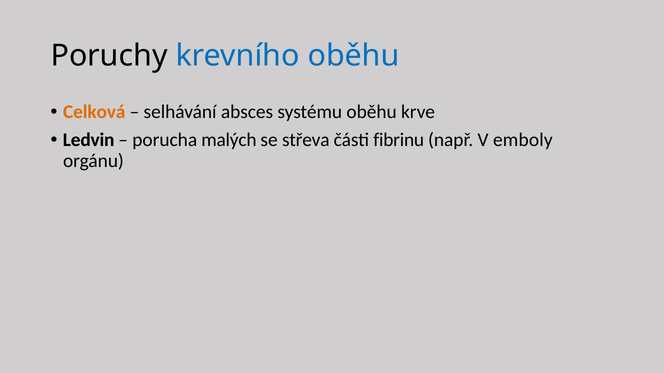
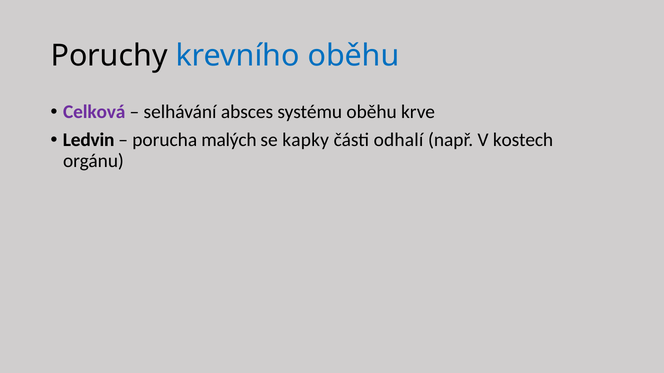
Celková colour: orange -> purple
střeva: střeva -> kapky
fibrinu: fibrinu -> odhalí
emboly: emboly -> kostech
